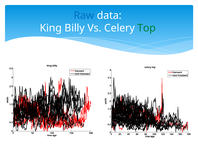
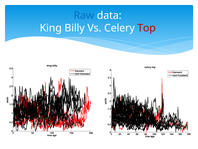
Top colour: green -> red
